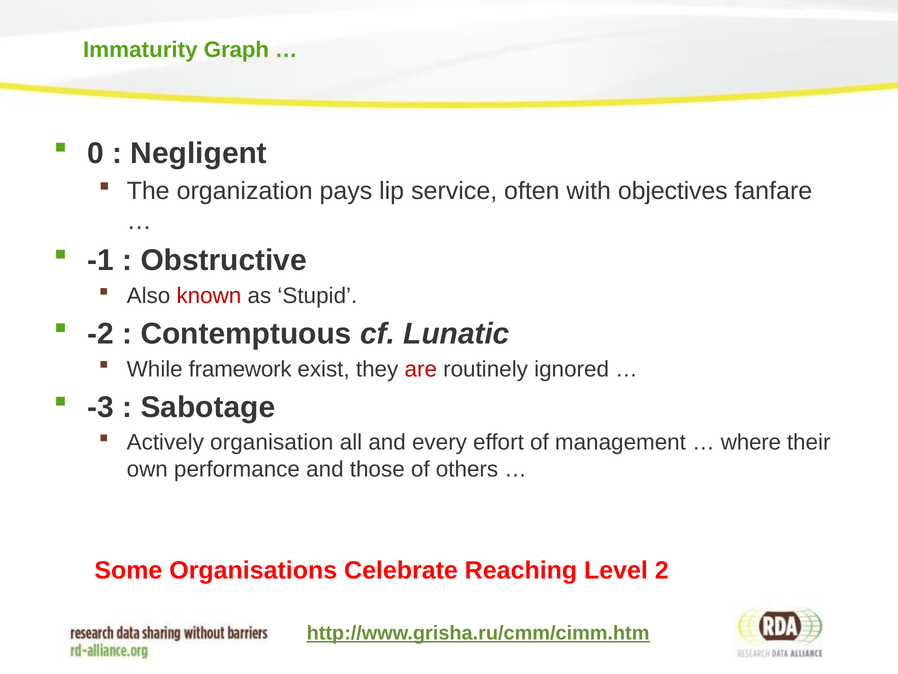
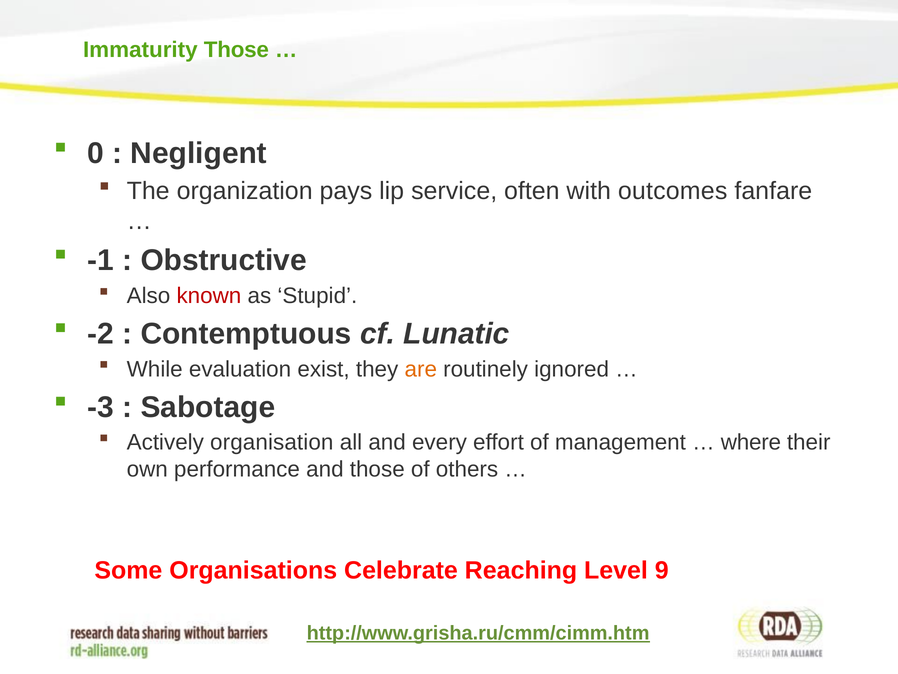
Immaturity Graph: Graph -> Those
objectives: objectives -> outcomes
framework: framework -> evaluation
are colour: red -> orange
2: 2 -> 9
